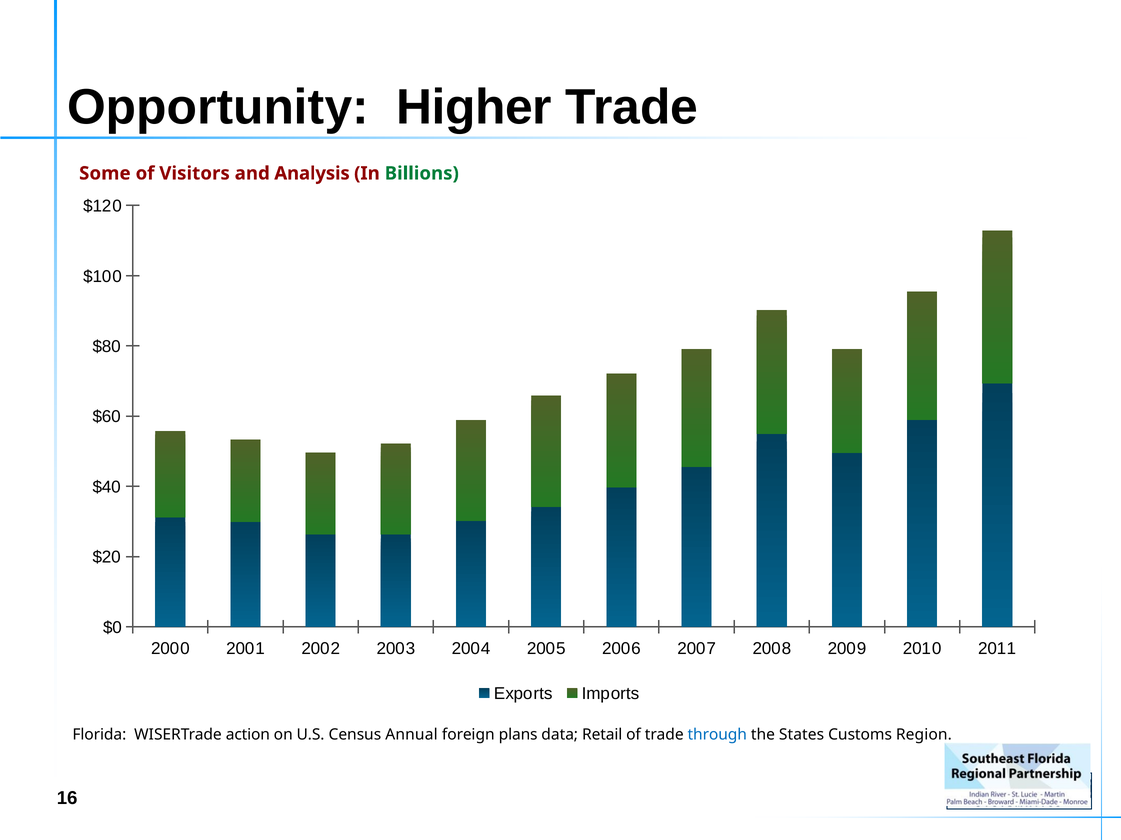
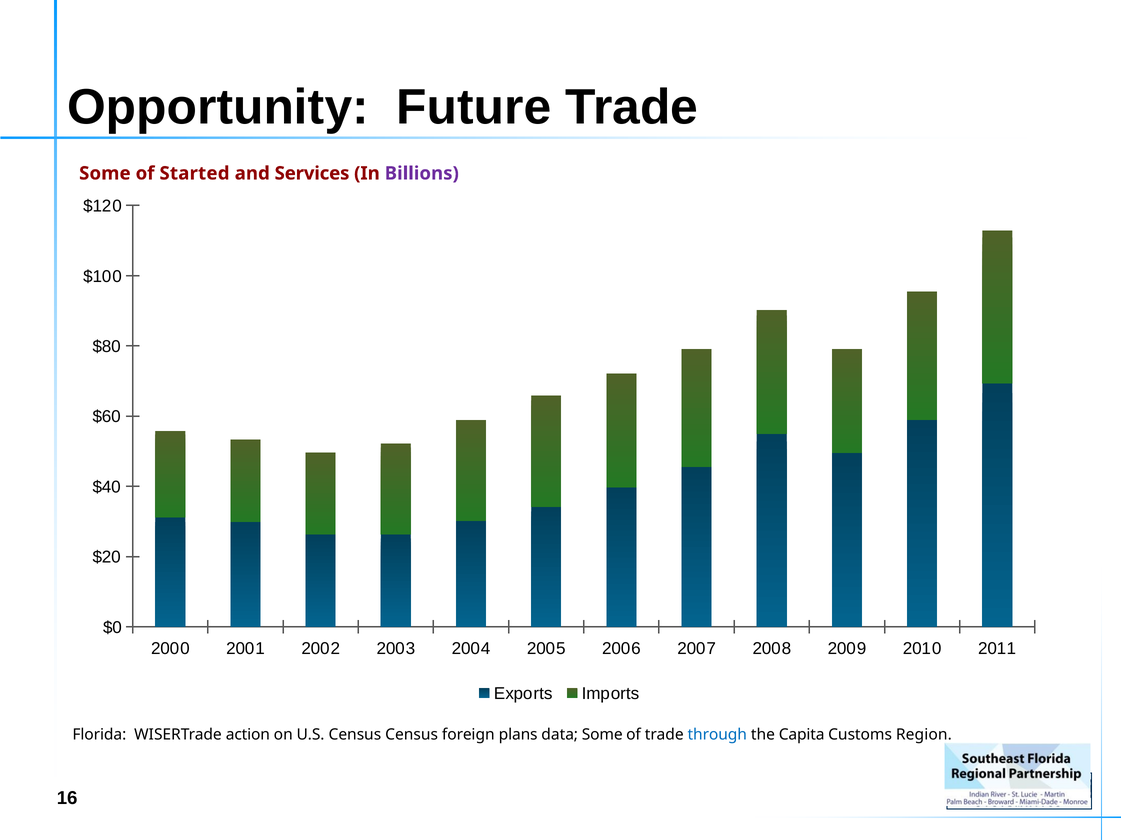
Higher: Higher -> Future
Visitors: Visitors -> Started
Analysis: Analysis -> Services
Billions colour: green -> purple
Census Annual: Annual -> Census
data Retail: Retail -> Some
States: States -> Capita
